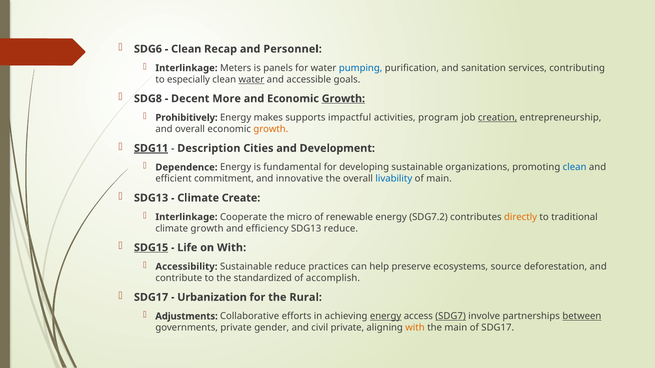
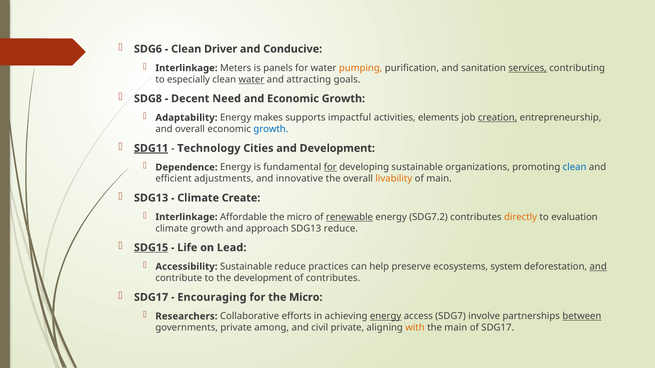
Recap: Recap -> Driver
Personnel: Personnel -> Conducive
pumping colour: blue -> orange
services underline: none -> present
accessible: accessible -> attracting
More: More -> Need
Growth at (343, 99) underline: present -> none
Prohibitively: Prohibitively -> Adaptability
program: program -> elements
growth at (271, 129) colour: orange -> blue
Description: Description -> Technology
for at (330, 167) underline: none -> present
commitment: commitment -> adjustments
livability colour: blue -> orange
Cooperate: Cooperate -> Affordable
renewable underline: none -> present
traditional: traditional -> evaluation
efficiency: efficiency -> approach
on With: With -> Lead
source: source -> system
and at (598, 267) underline: none -> present
the standardized: standardized -> development
of accomplish: accomplish -> contributes
Urbanization: Urbanization -> Encouraging
for the Rural: Rural -> Micro
Adjustments: Adjustments -> Researchers
SDG7 underline: present -> none
gender: gender -> among
